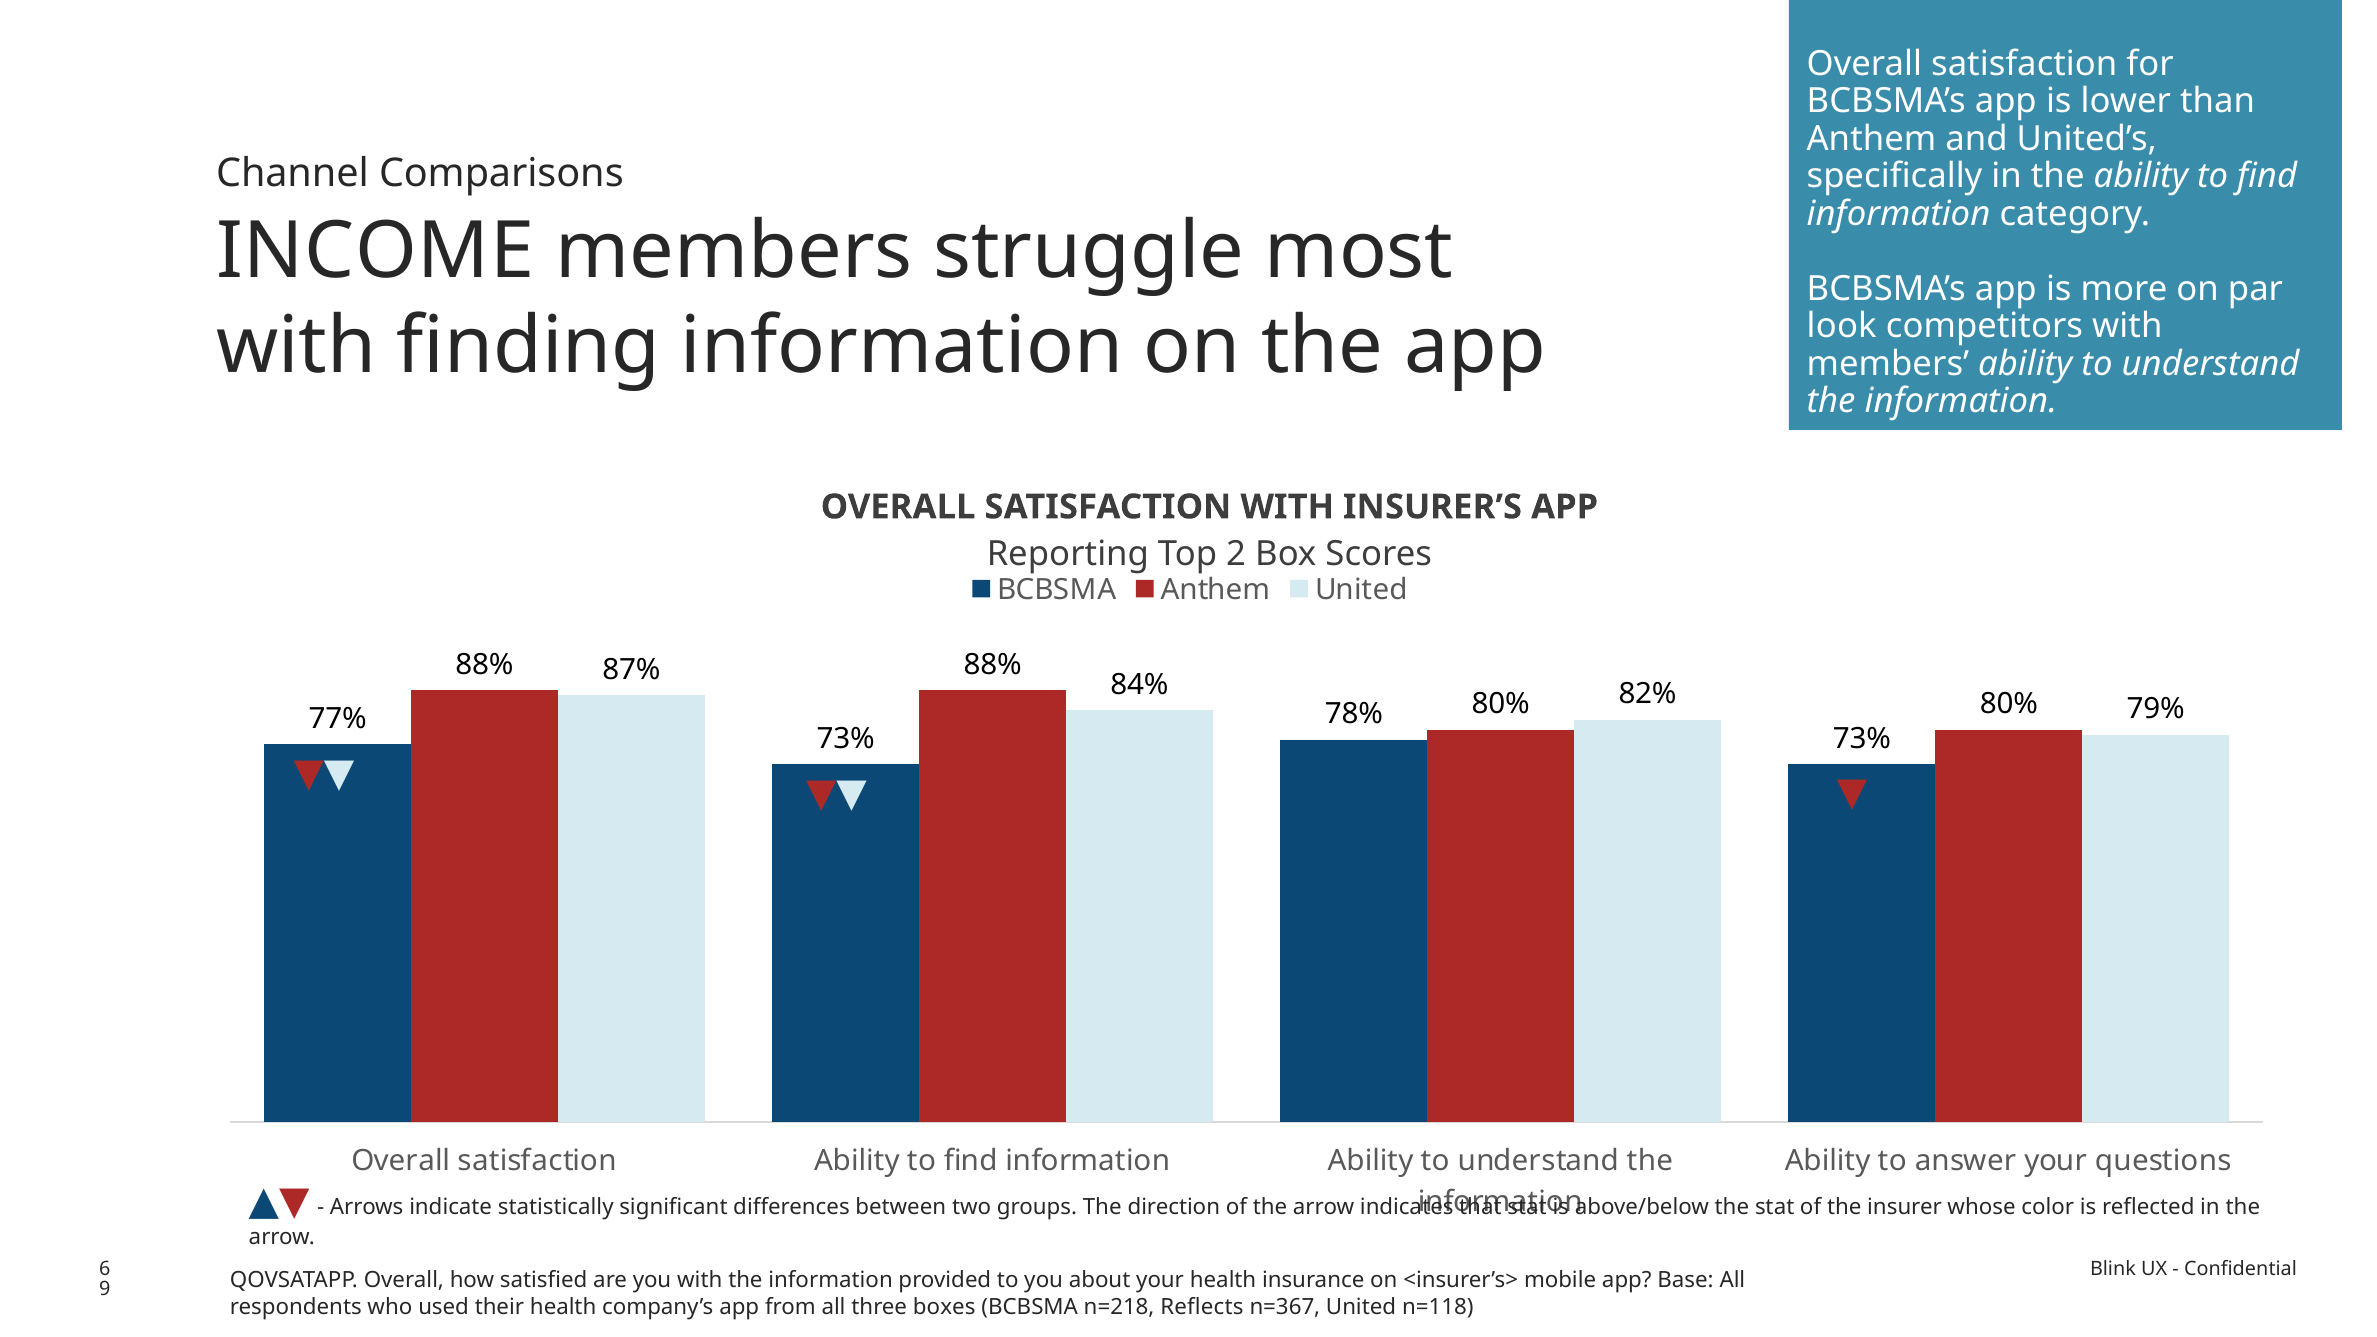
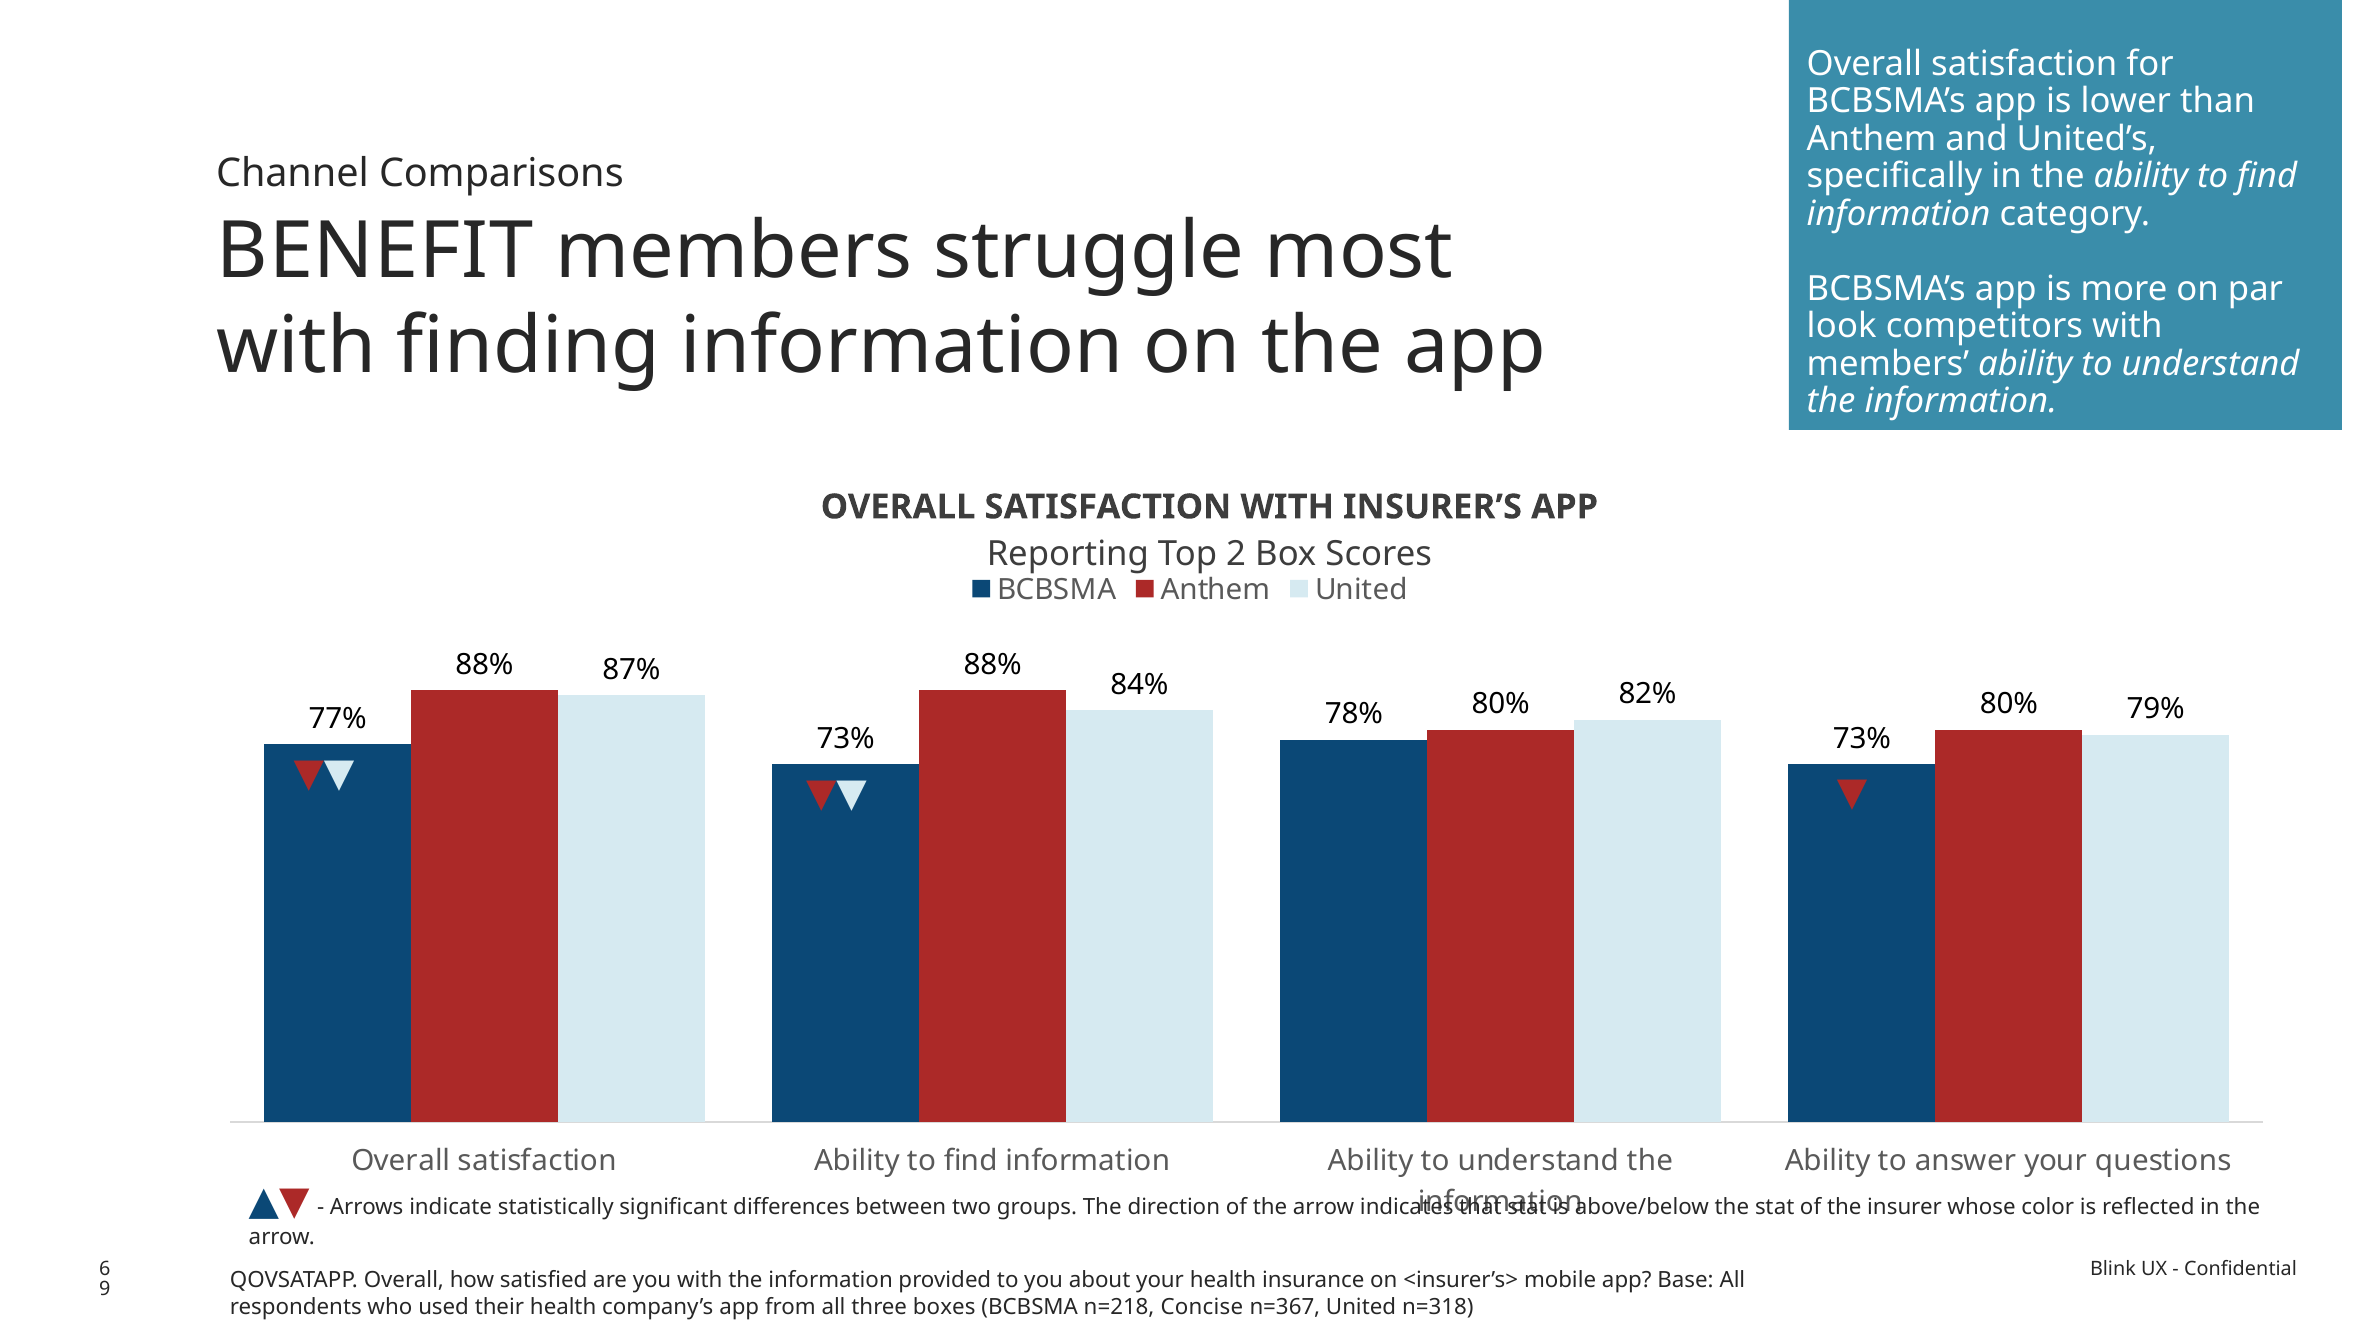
INCOME: INCOME -> BENEFIT
Reflects: Reflects -> Concise
n=118: n=118 -> n=318
